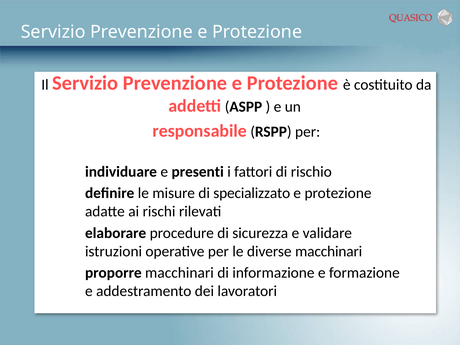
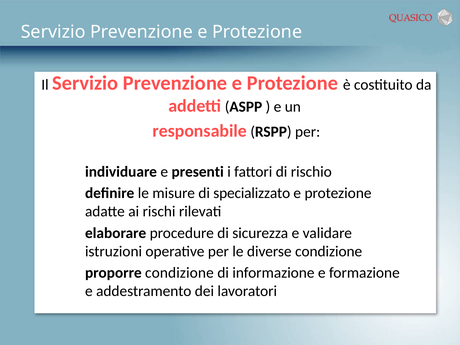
diverse macchinari: macchinari -> condizione
proporre macchinari: macchinari -> condizione
